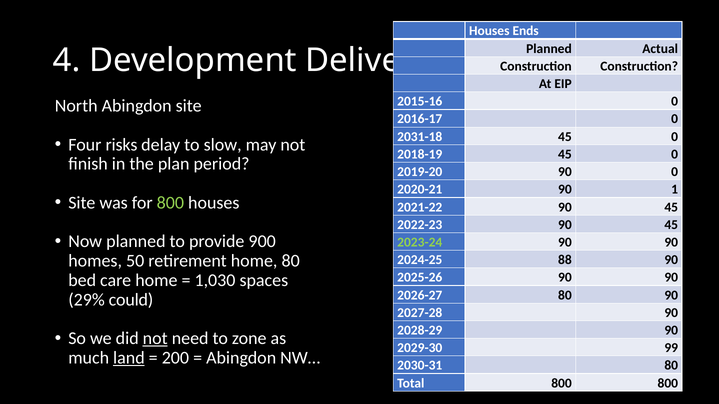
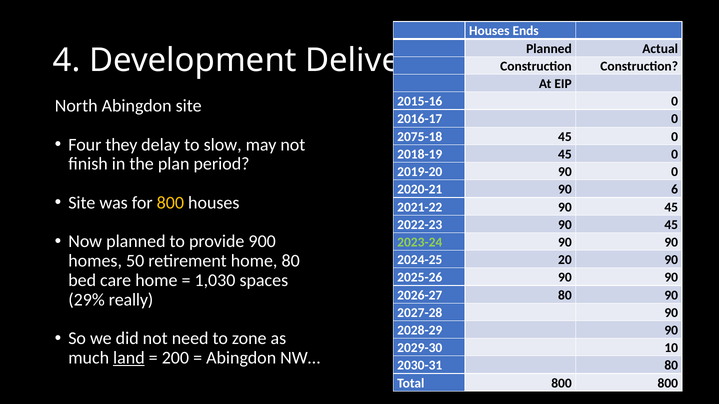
2031-18: 2031-18 -> 2075-18
risks: risks -> they
1: 1 -> 6
800 at (170, 203) colour: light green -> yellow
88: 88 -> 20
could: could -> really
not at (155, 339) underline: present -> none
99: 99 -> 10
